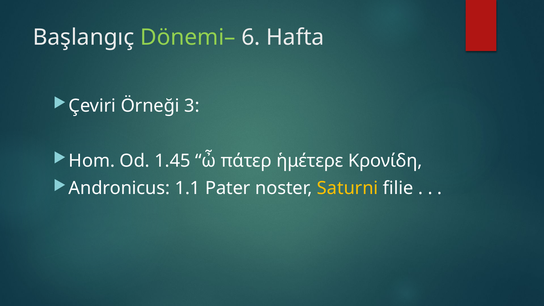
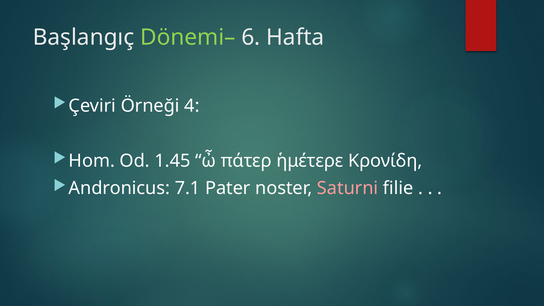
3: 3 -> 4
1.1: 1.1 -> 7.1
Saturni colour: yellow -> pink
